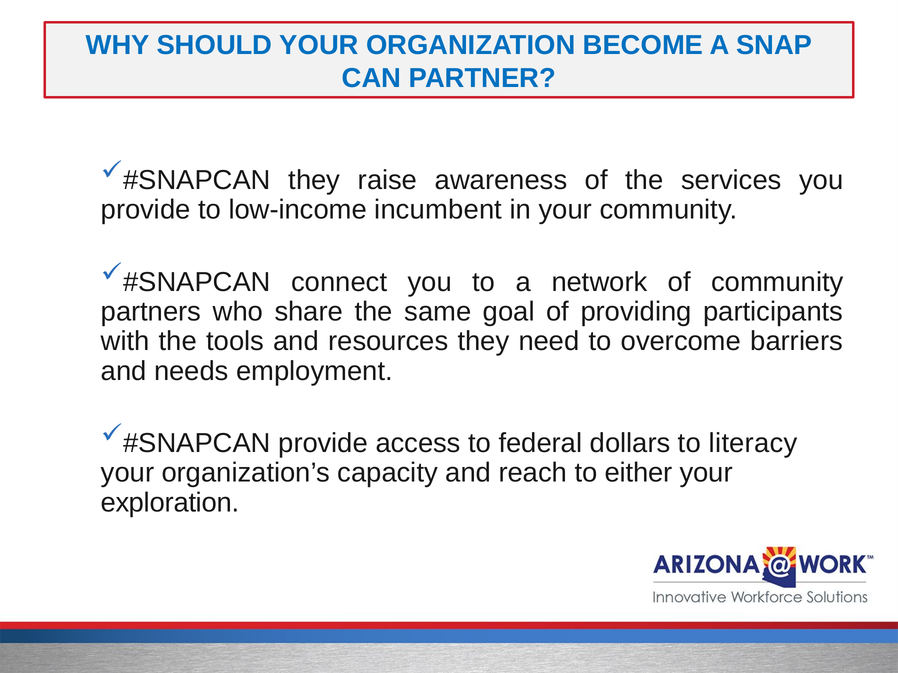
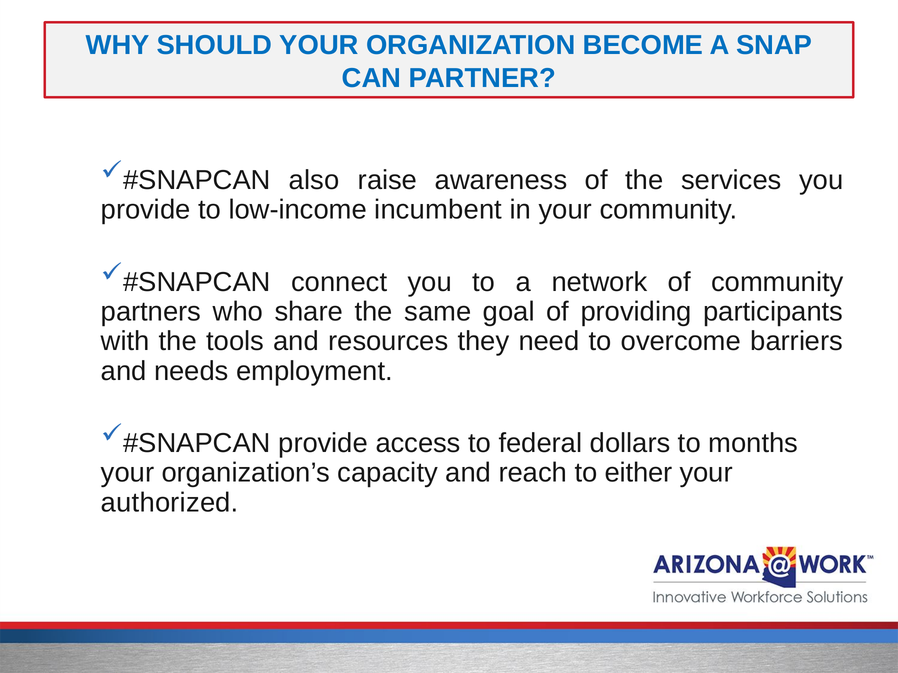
they at (314, 180): they -> also
literacy: literacy -> months
exploration: exploration -> authorized
